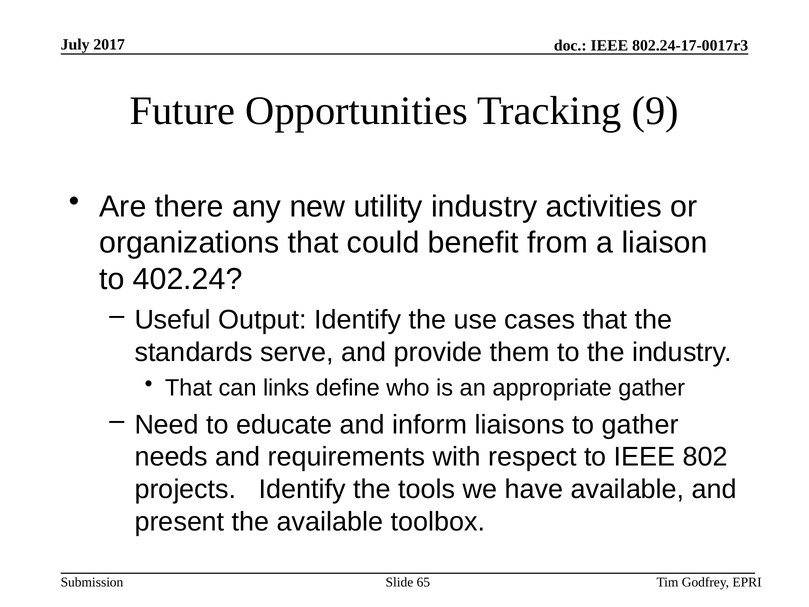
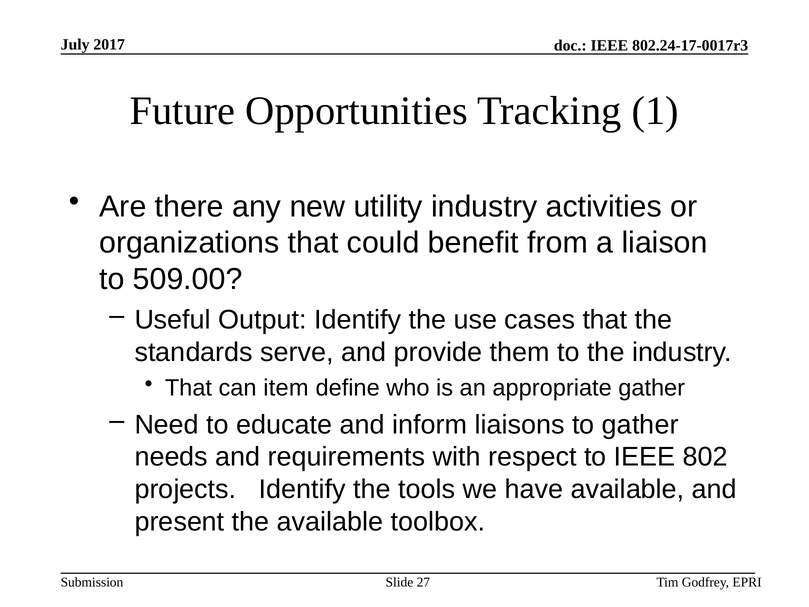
9: 9 -> 1
402.24: 402.24 -> 509.00
links: links -> item
65: 65 -> 27
